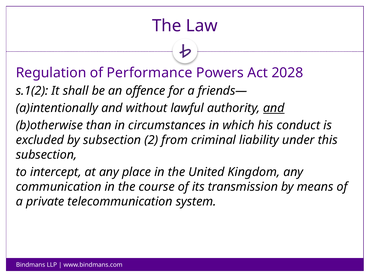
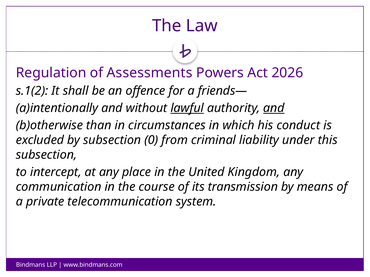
Performance: Performance -> Assessments
2028: 2028 -> 2026
lawful underline: none -> present
2: 2 -> 0
